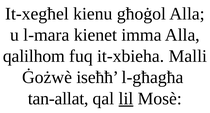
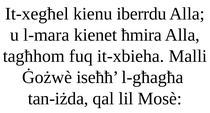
għoġol: għoġol -> iberrdu
imma: imma -> ħmira
qalilhom: qalilhom -> tagħhom
tan-allat: tan-allat -> tan-iżda
lil underline: present -> none
